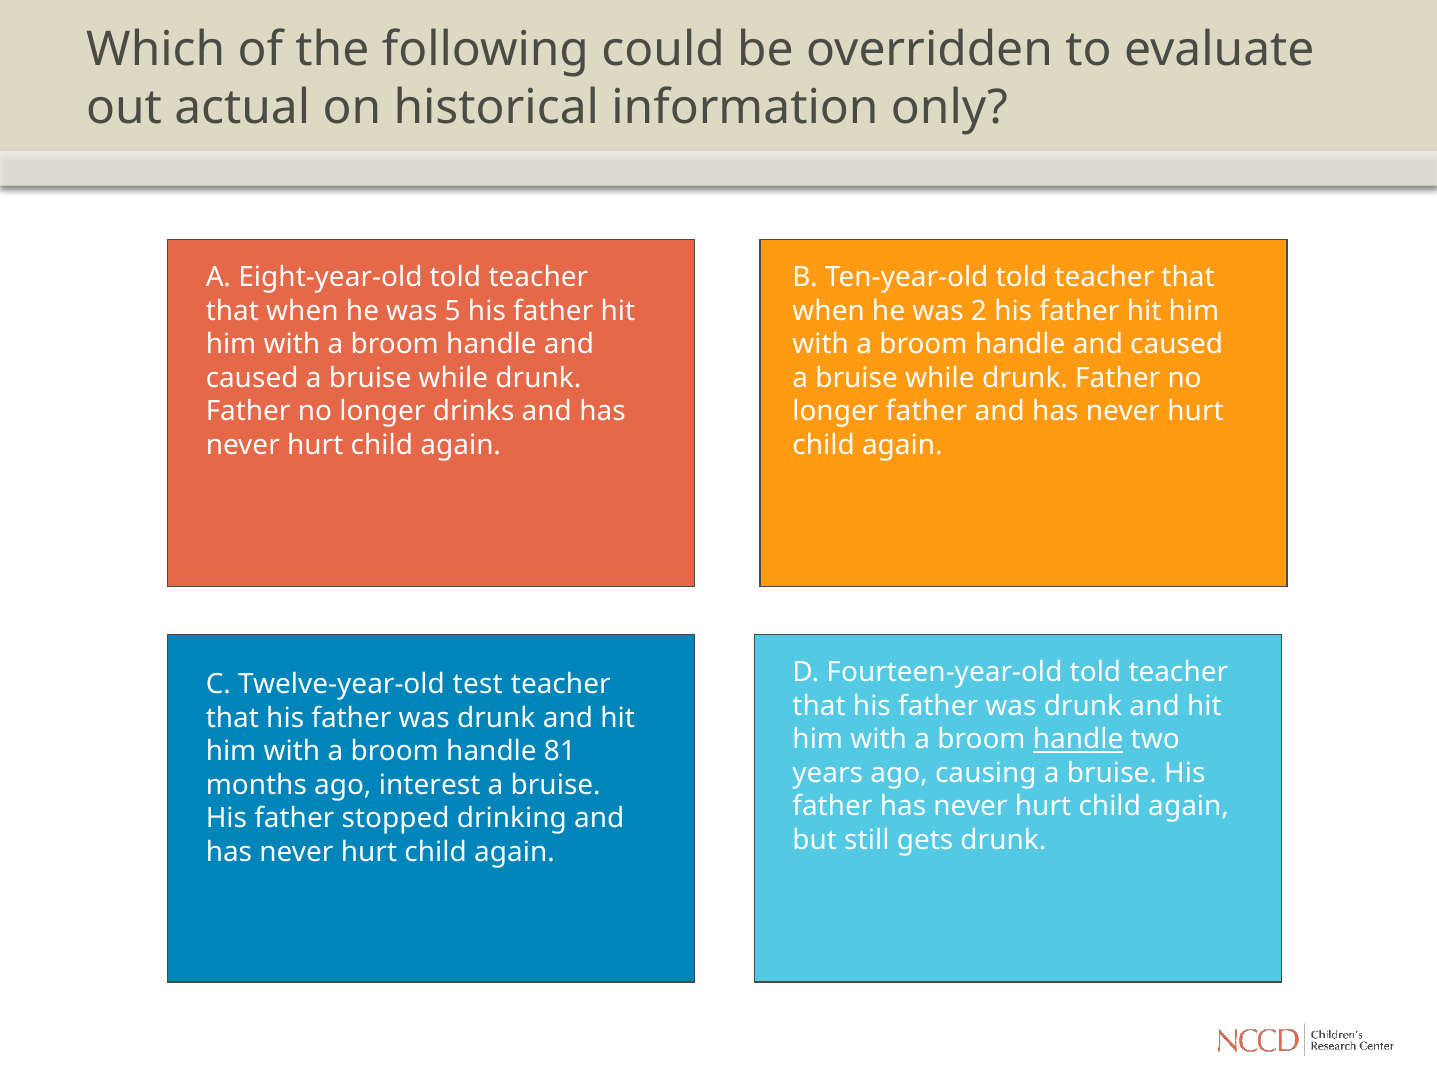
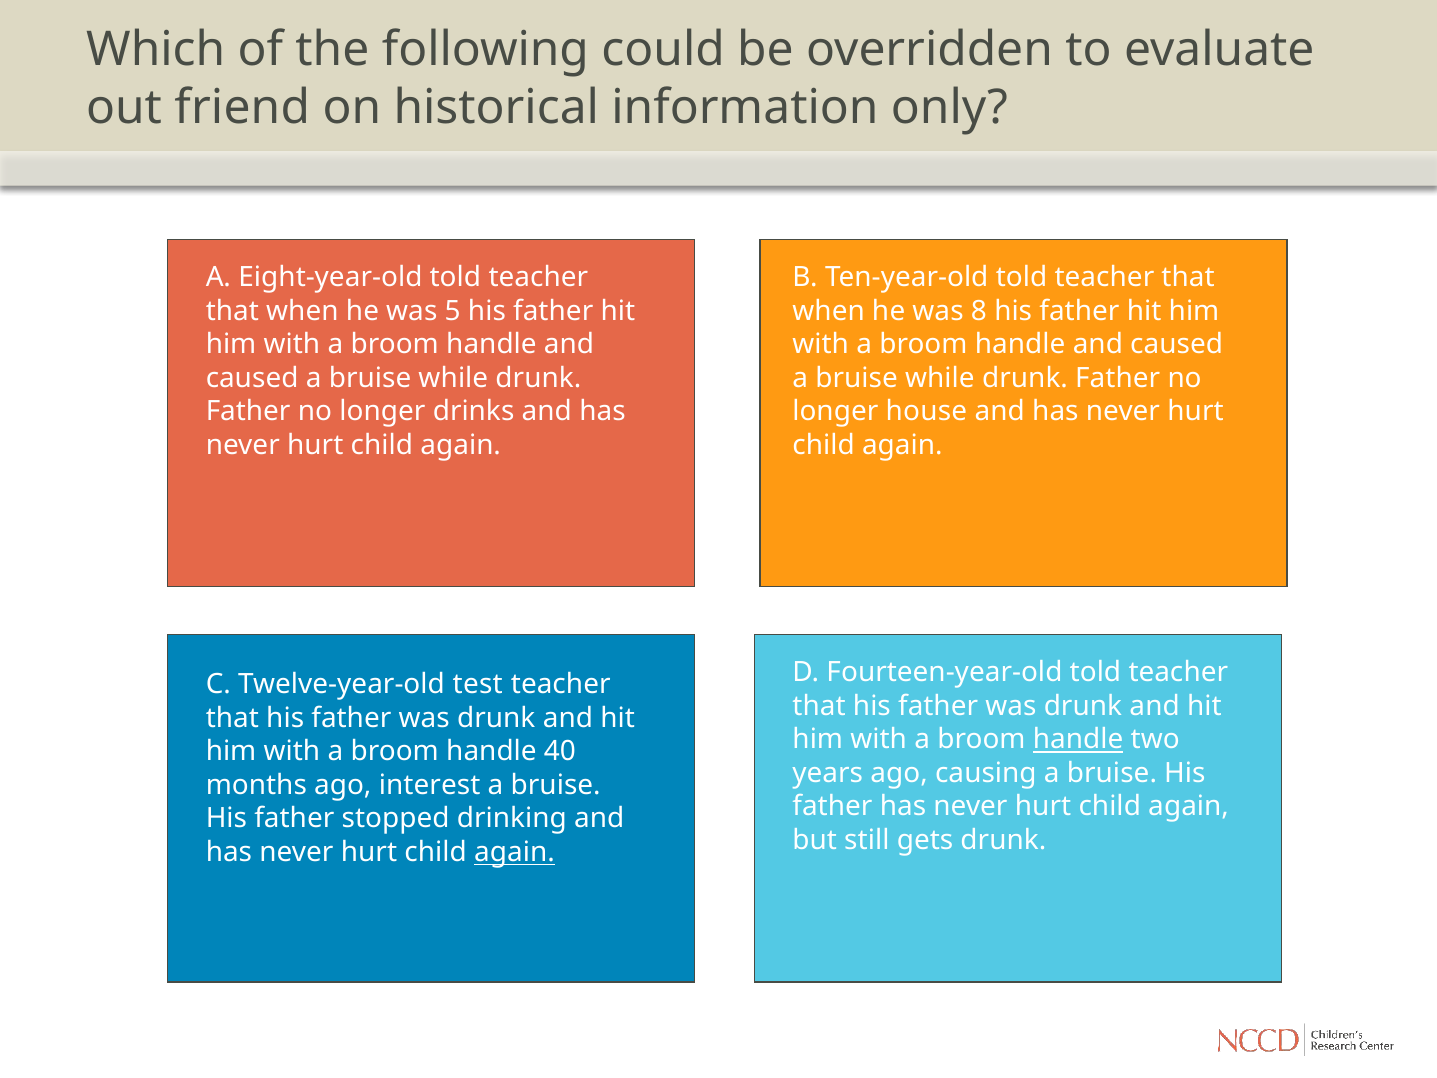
actual: actual -> friend
2: 2 -> 8
longer father: father -> house
81: 81 -> 40
again at (514, 852) underline: none -> present
